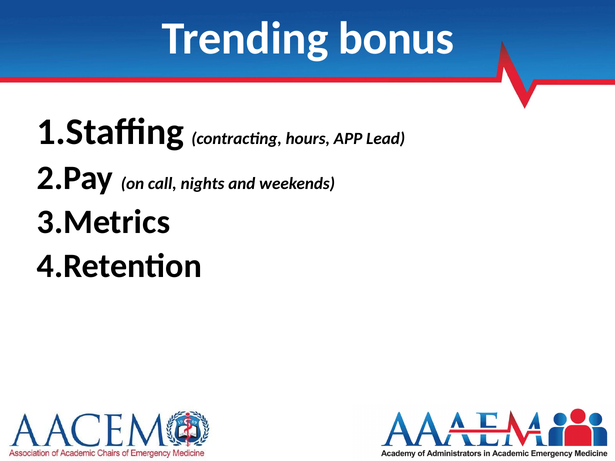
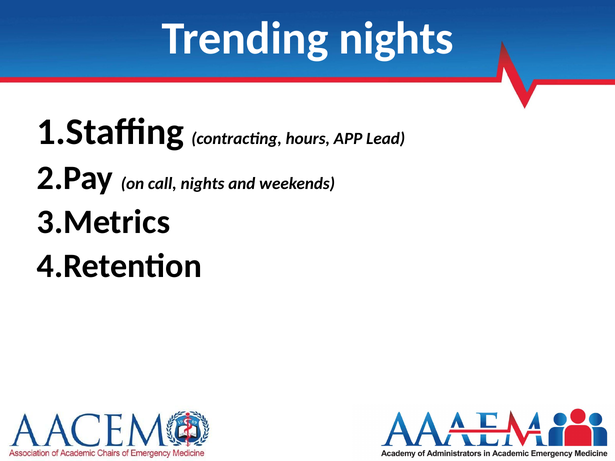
Trending bonus: bonus -> nights
